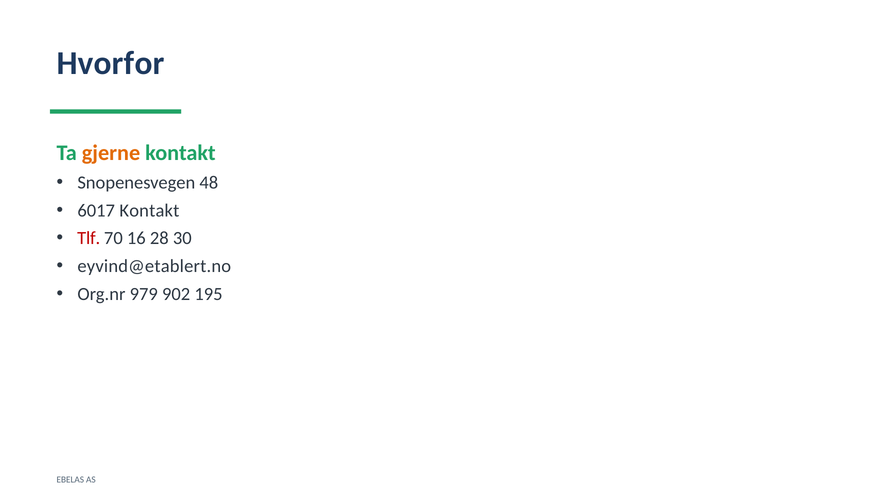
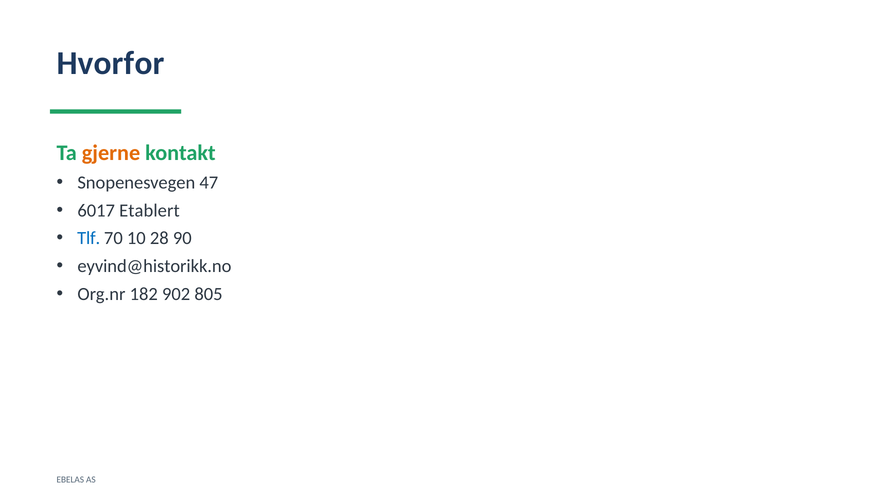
48: 48 -> 47
6017 Kontakt: Kontakt -> Etablert
Tlf colour: red -> blue
16: 16 -> 10
30: 30 -> 90
eyvind@etablert.no: eyvind@etablert.no -> eyvind@historikk.no
979: 979 -> 182
195: 195 -> 805
